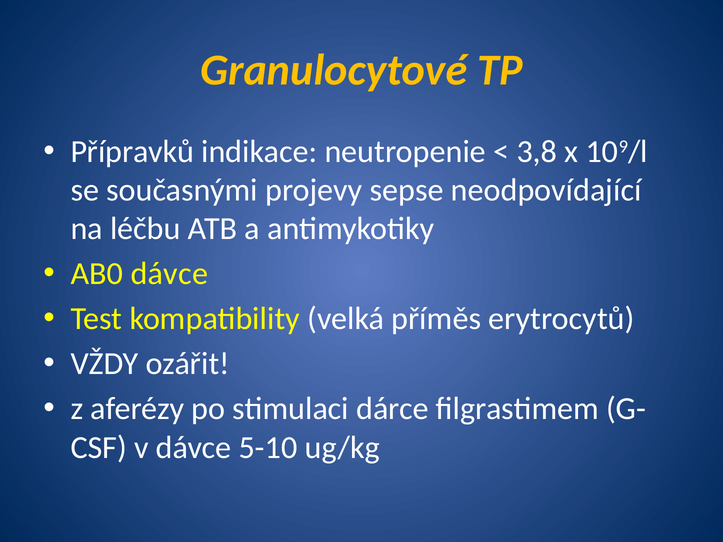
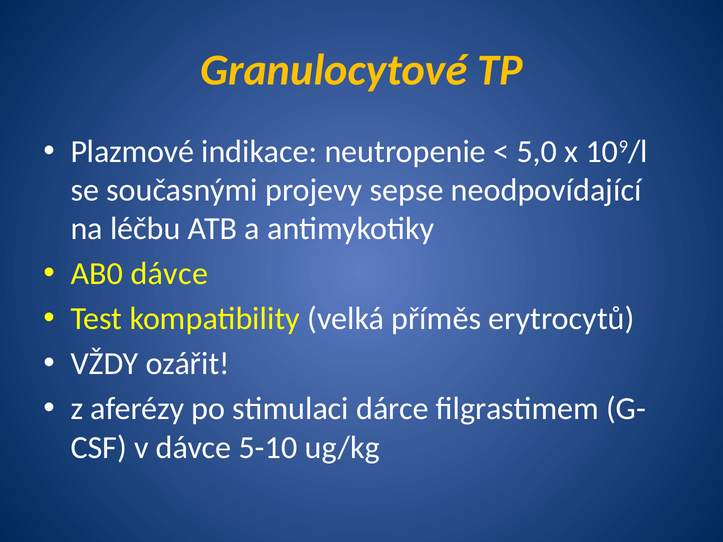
Přípravků: Přípravků -> Plazmové
3,8: 3,8 -> 5,0
